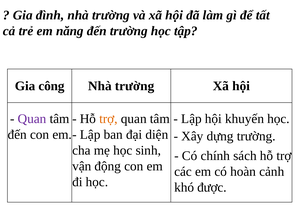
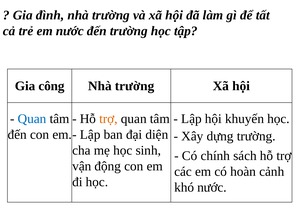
em năng: năng -> nước
Quan at (32, 119) colour: purple -> blue
khó được: được -> nước
